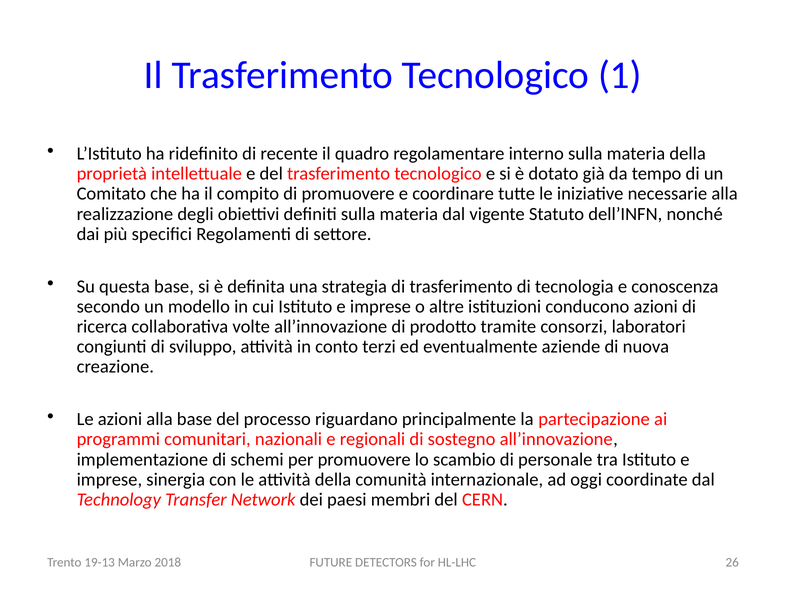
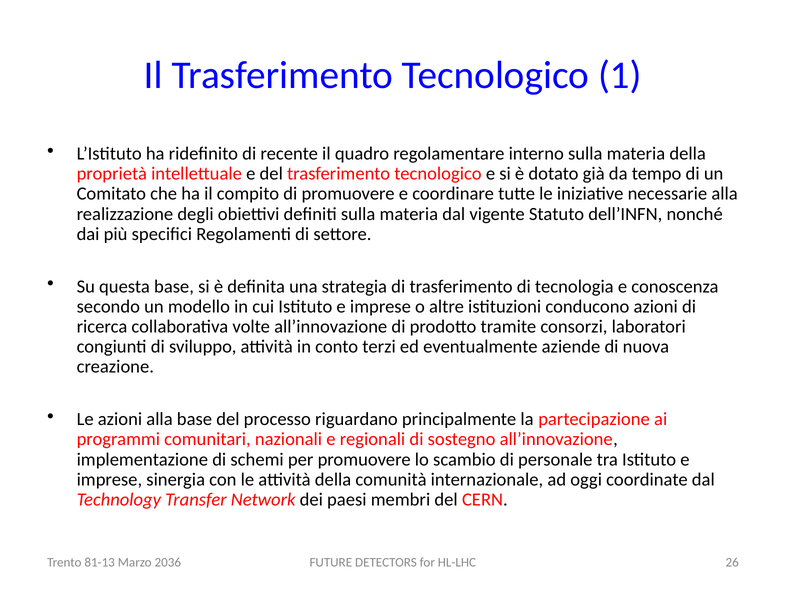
19-13: 19-13 -> 81-13
2018: 2018 -> 2036
